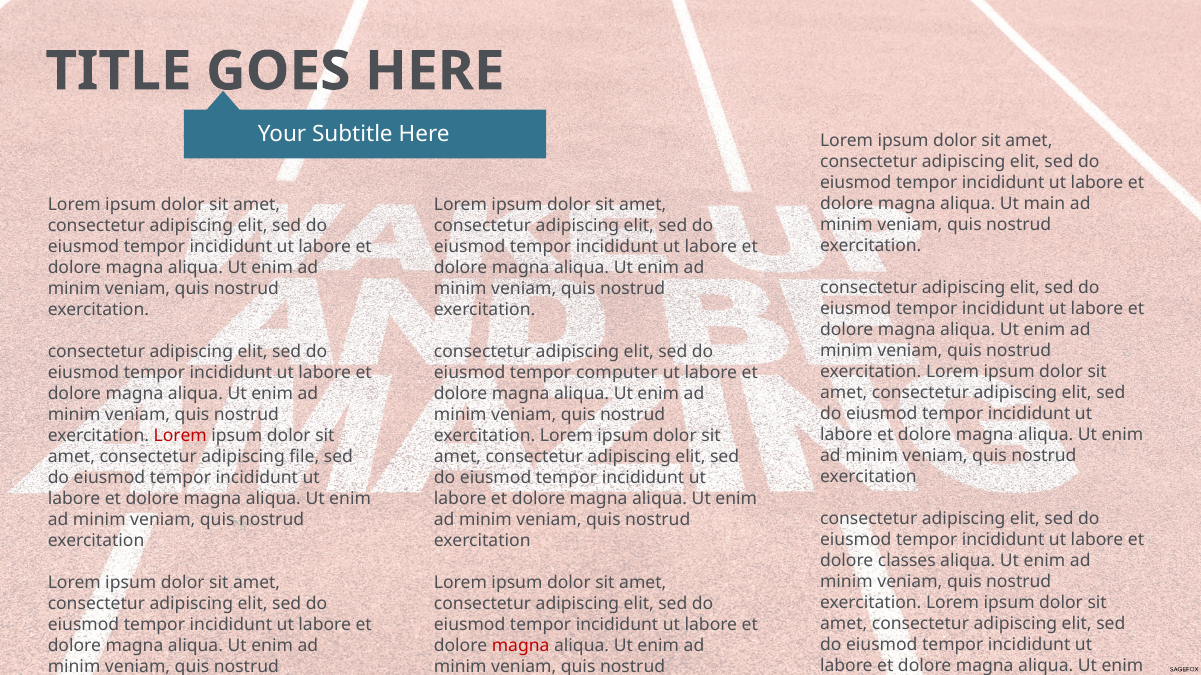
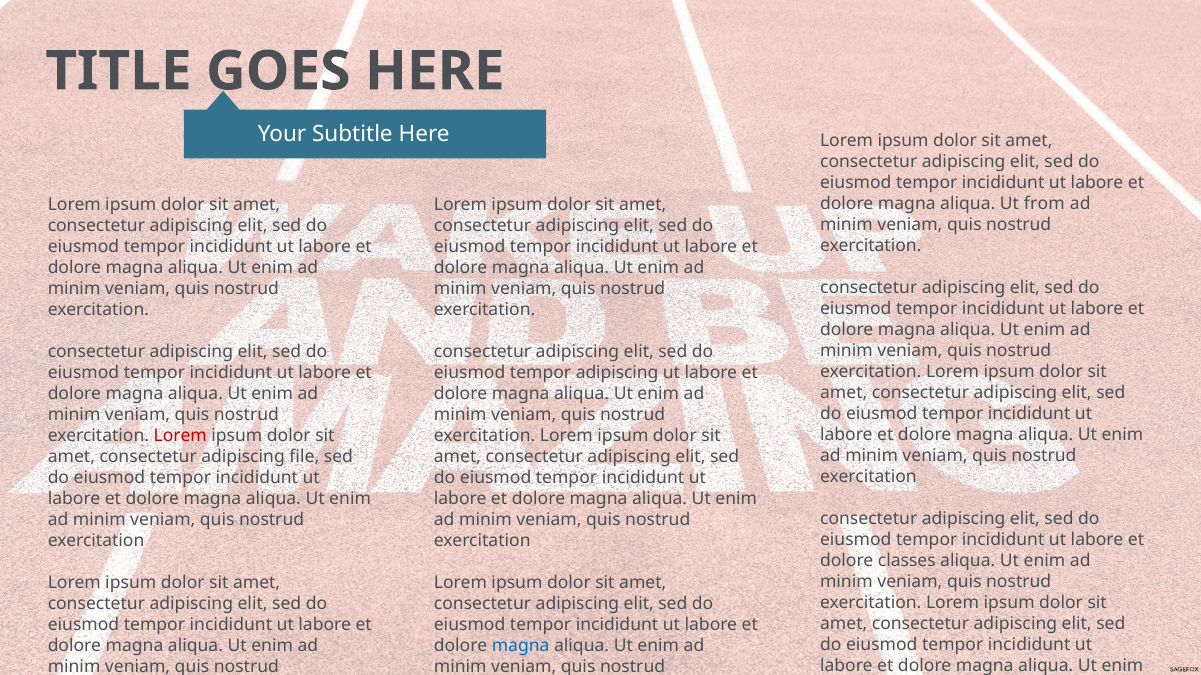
main: main -> from
tempor computer: computer -> adipiscing
magna at (521, 646) colour: red -> blue
